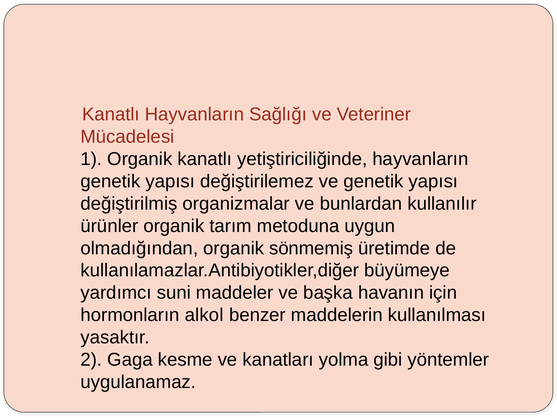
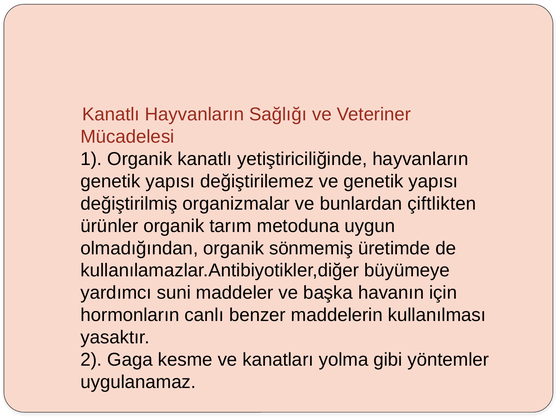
kullanılır: kullanılır -> çiftlikten
alkol: alkol -> canlı
